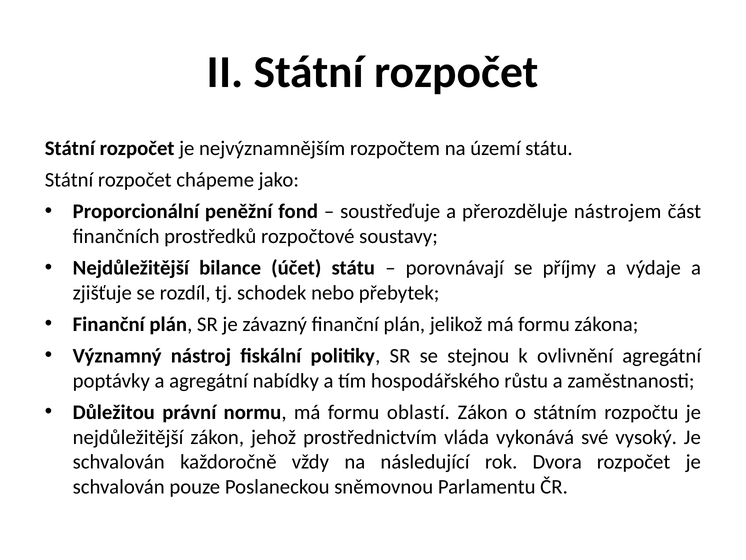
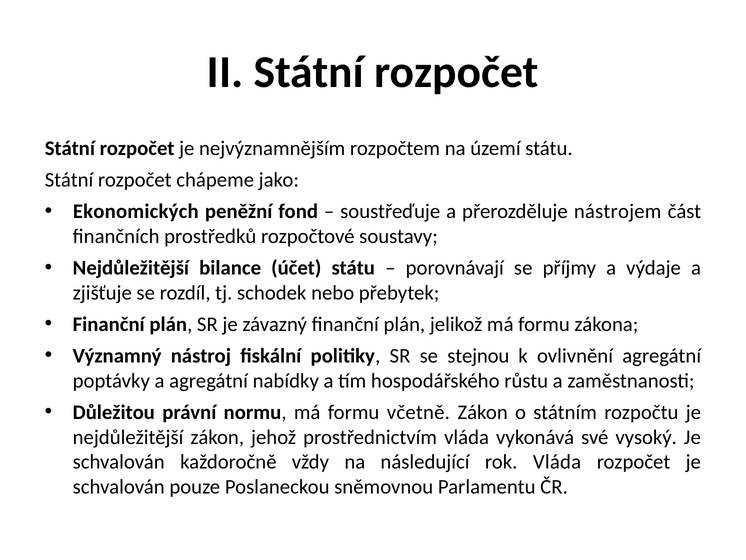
Proporcionální: Proporcionální -> Ekonomických
oblastí: oblastí -> včetně
rok Dvora: Dvora -> Vláda
